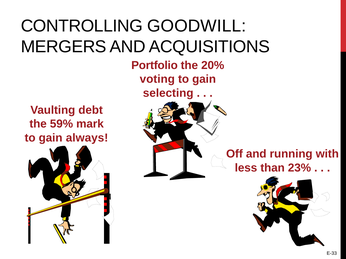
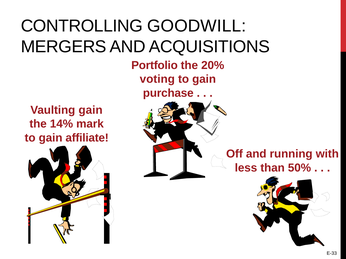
selecting: selecting -> purchase
Vaulting debt: debt -> gain
59%: 59% -> 14%
always: always -> affiliate
23%: 23% -> 50%
